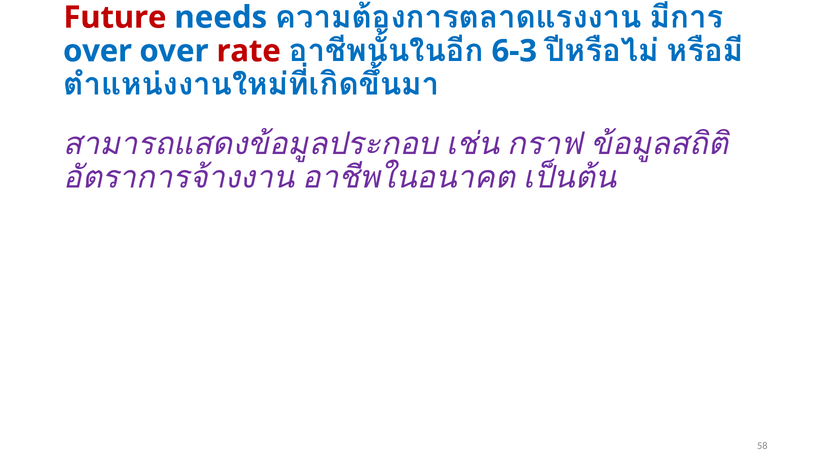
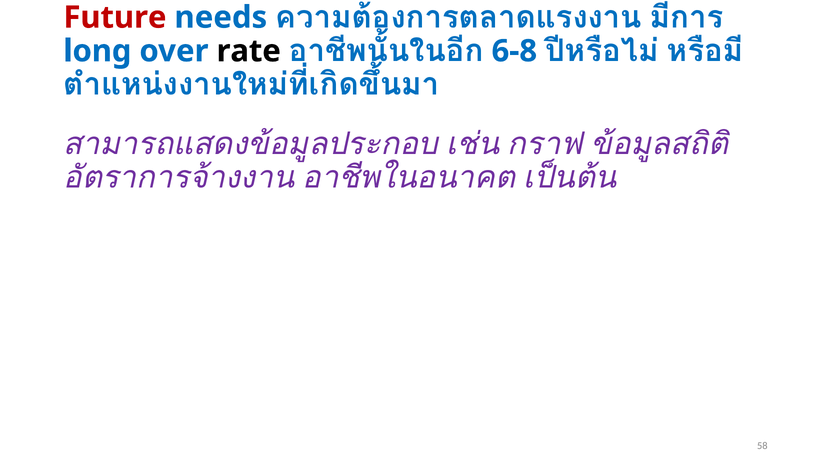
over at (97, 51): over -> long
rate colour: red -> black
6-3: 6-3 -> 6-8
